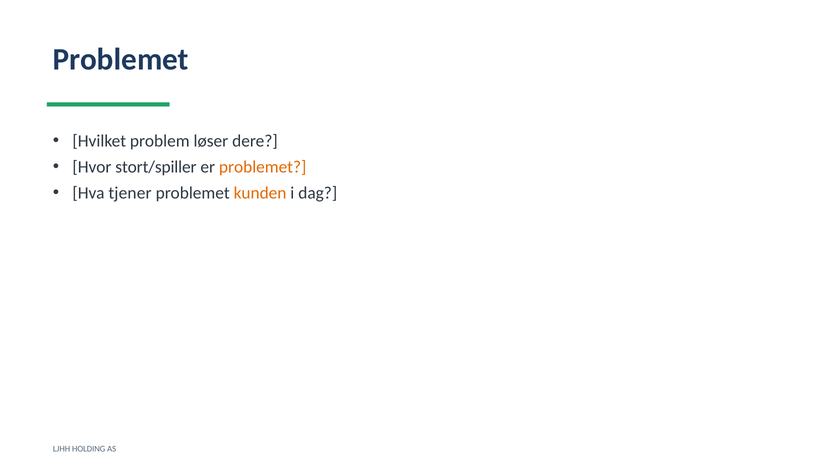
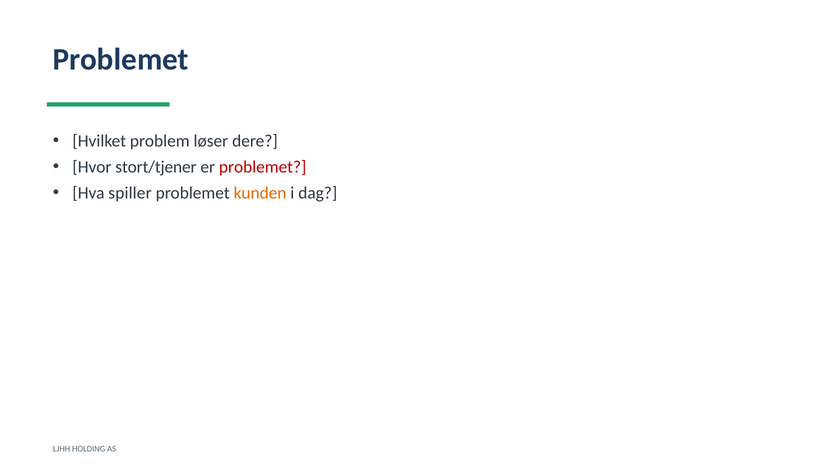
stort/spiller: stort/spiller -> stort/tjener
problemet at (263, 167) colour: orange -> red
tjener: tjener -> spiller
